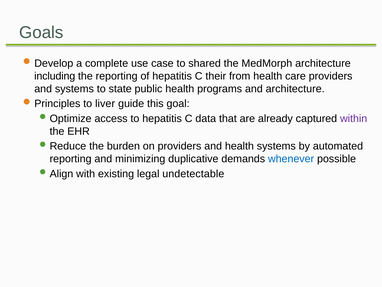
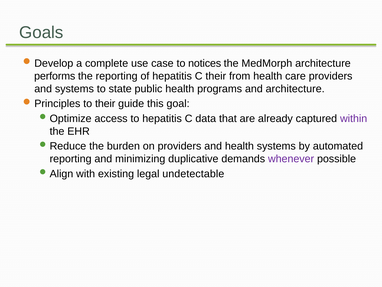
shared: shared -> notices
including: including -> performs
to liver: liver -> their
whenever colour: blue -> purple
